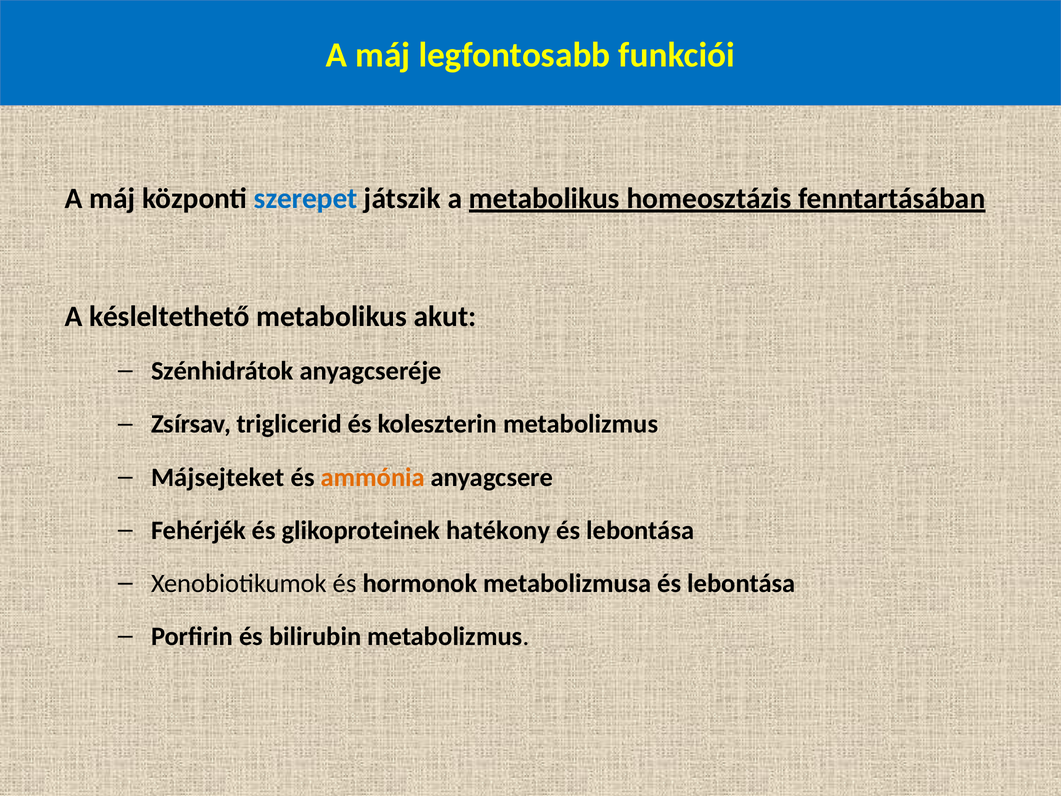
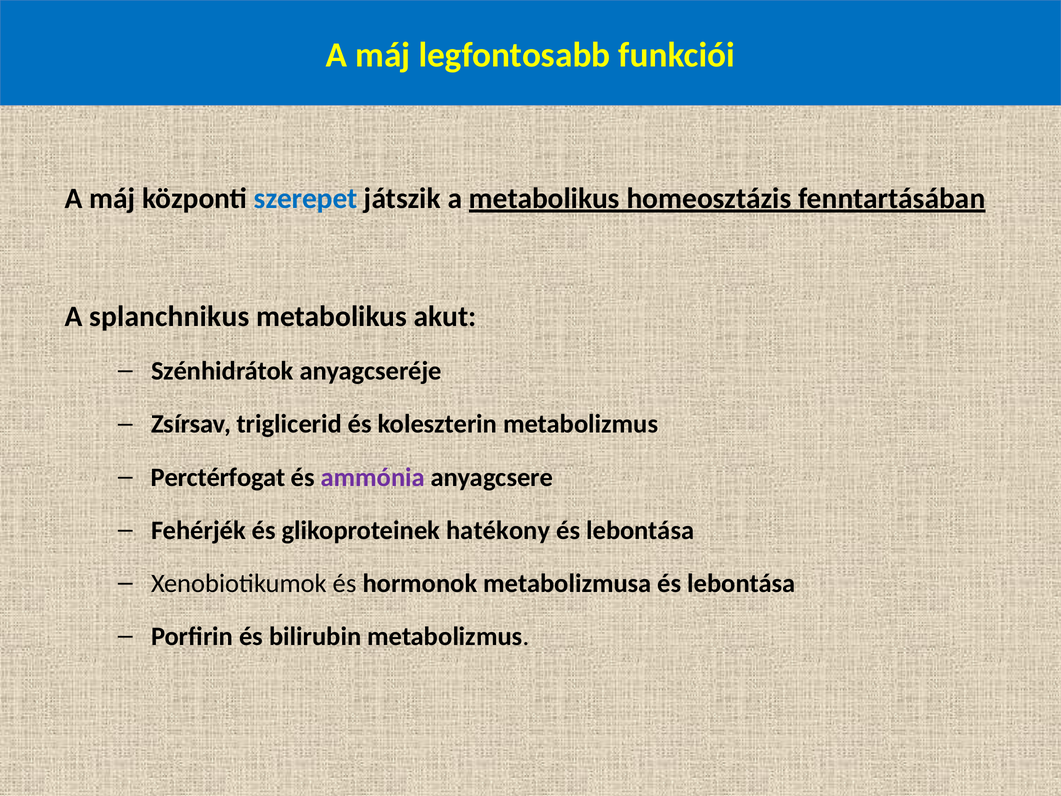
késleltethető: késleltethető -> splanchnikus
Májsejteket: Májsejteket -> Perctérfogat
ammónia colour: orange -> purple
